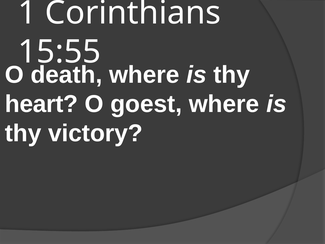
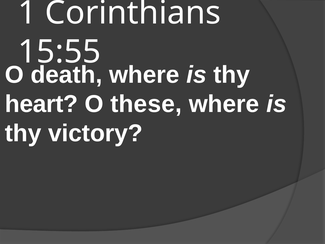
goest: goest -> these
